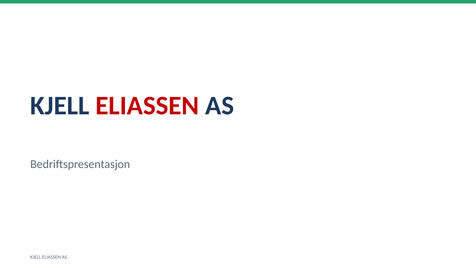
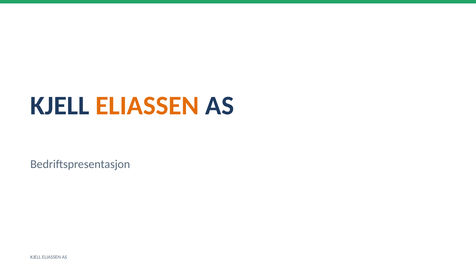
ELIASSEN at (147, 106) colour: red -> orange
